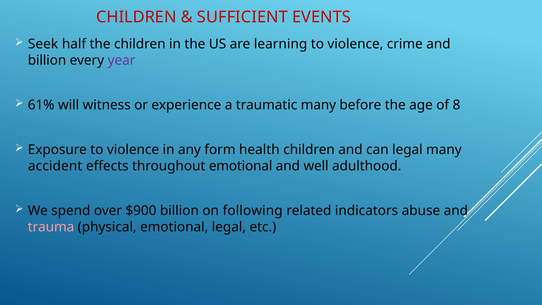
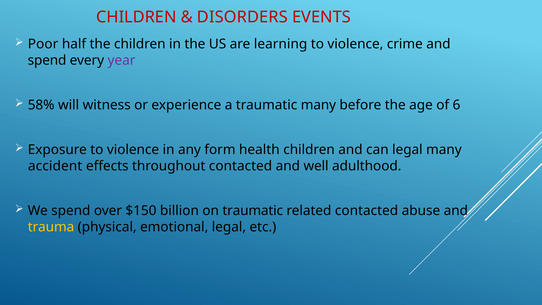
SUFFICIENT: SUFFICIENT -> DISORDERS
Seek: Seek -> Poor
billion at (47, 60): billion -> spend
61%: 61% -> 58%
8: 8 -> 6
throughout emotional: emotional -> contacted
$900: $900 -> $150
on following: following -> traumatic
related indicators: indicators -> contacted
trauma colour: pink -> yellow
